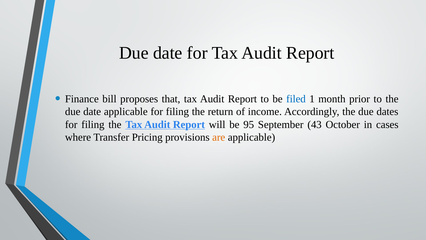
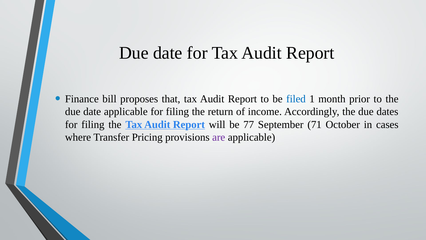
95: 95 -> 77
43: 43 -> 71
are colour: orange -> purple
